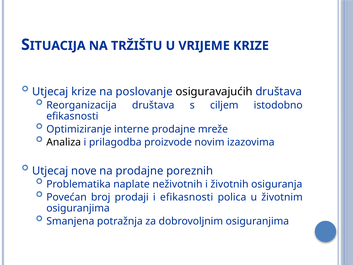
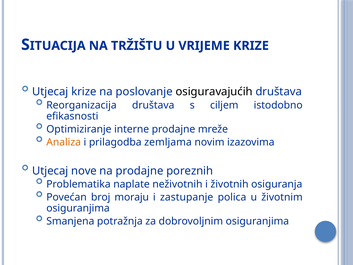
Analiza colour: black -> orange
proizvode: proizvode -> zemljama
prodaji: prodaji -> moraju
i efikasnosti: efikasnosti -> zastupanje
